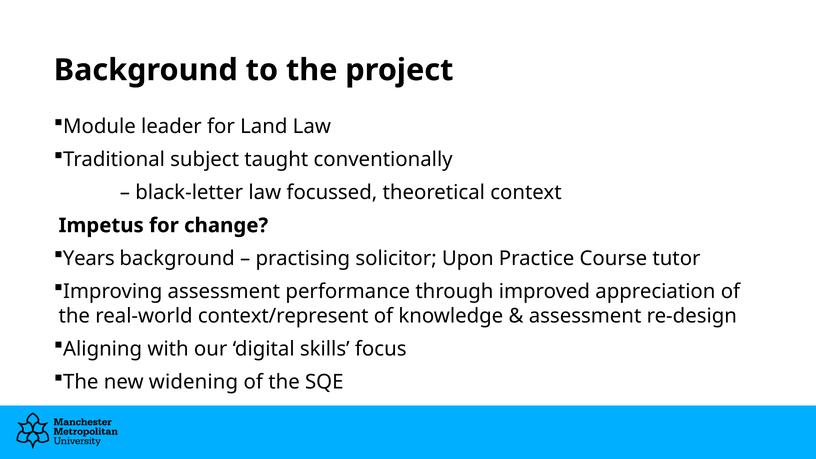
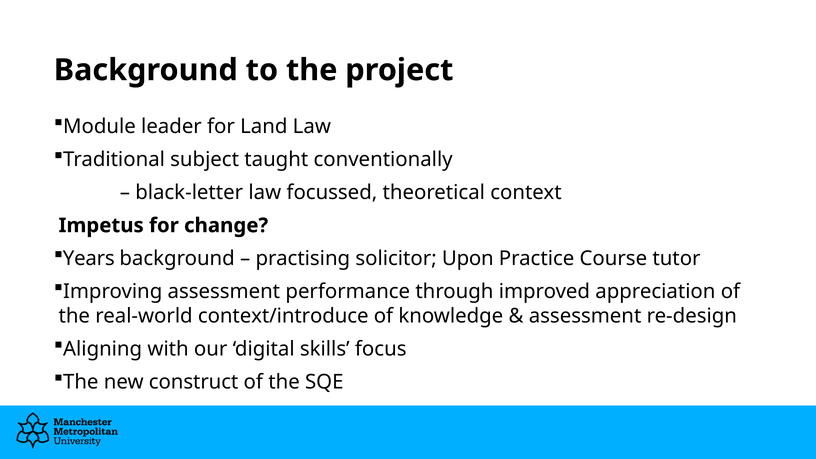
context/represent: context/represent -> context/introduce
widening: widening -> construct
